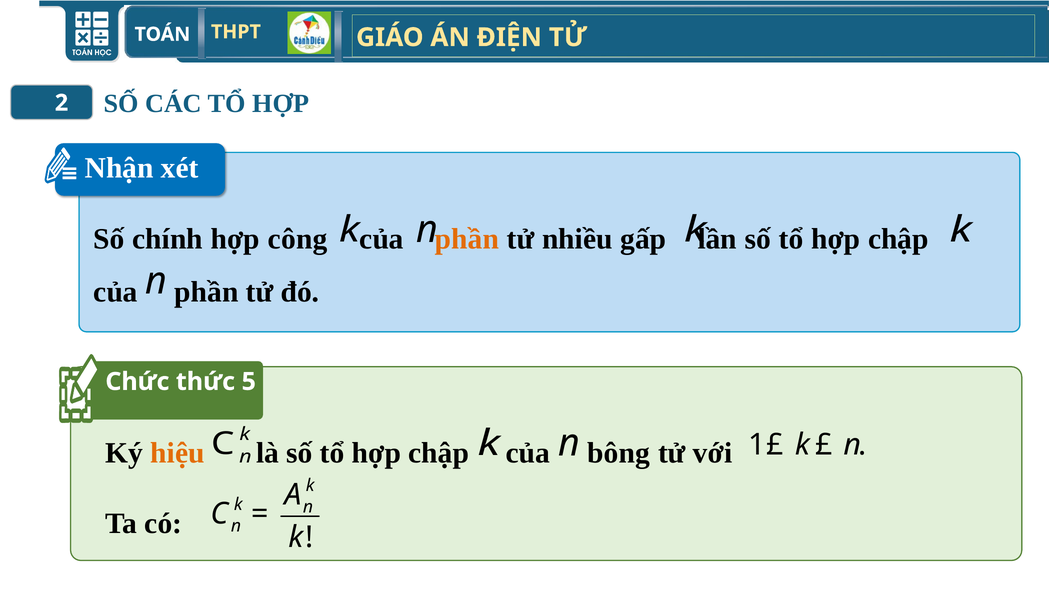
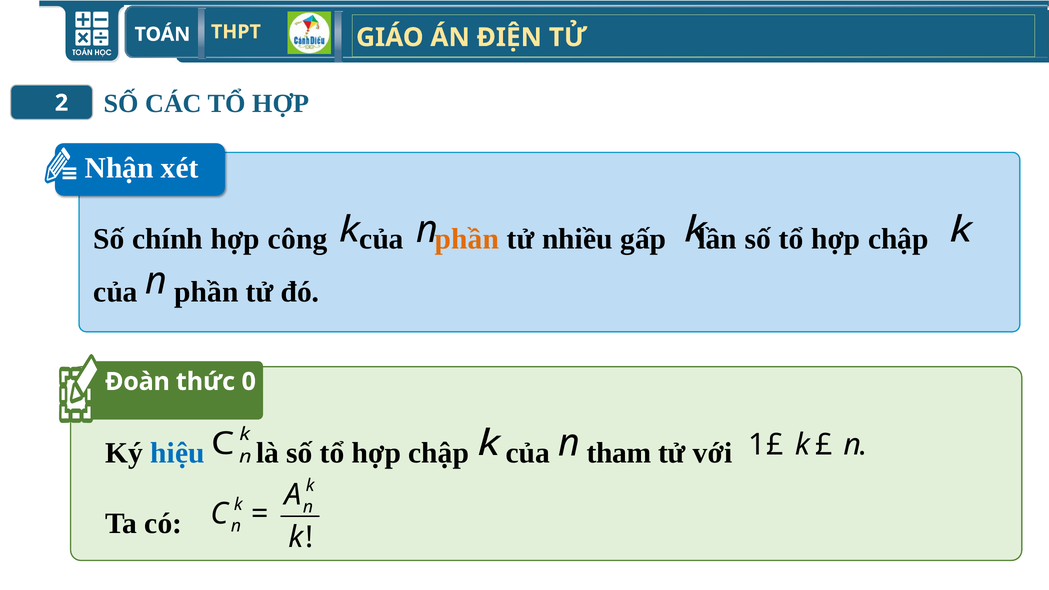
Chức: Chức -> Đoàn
5: 5 -> 0
hiệu colour: orange -> blue
bông: bông -> tham
